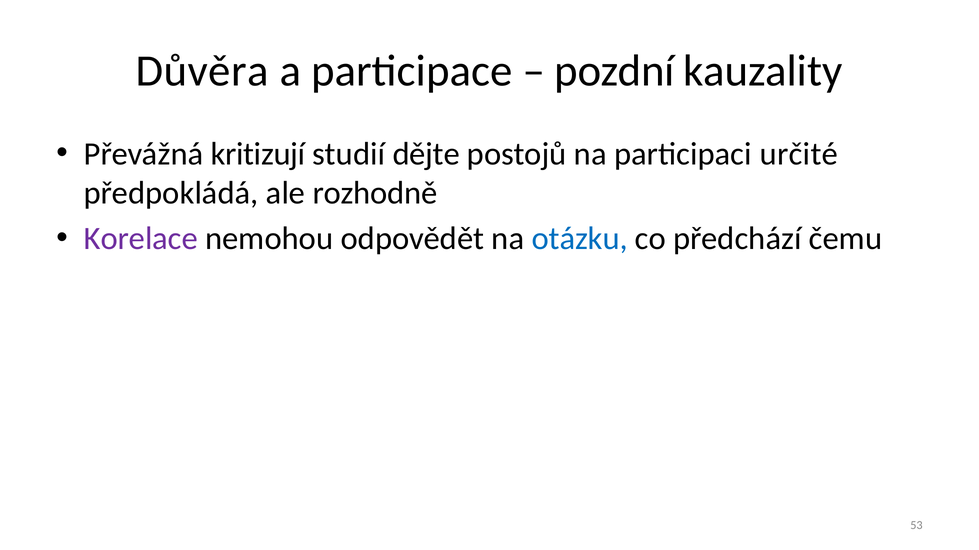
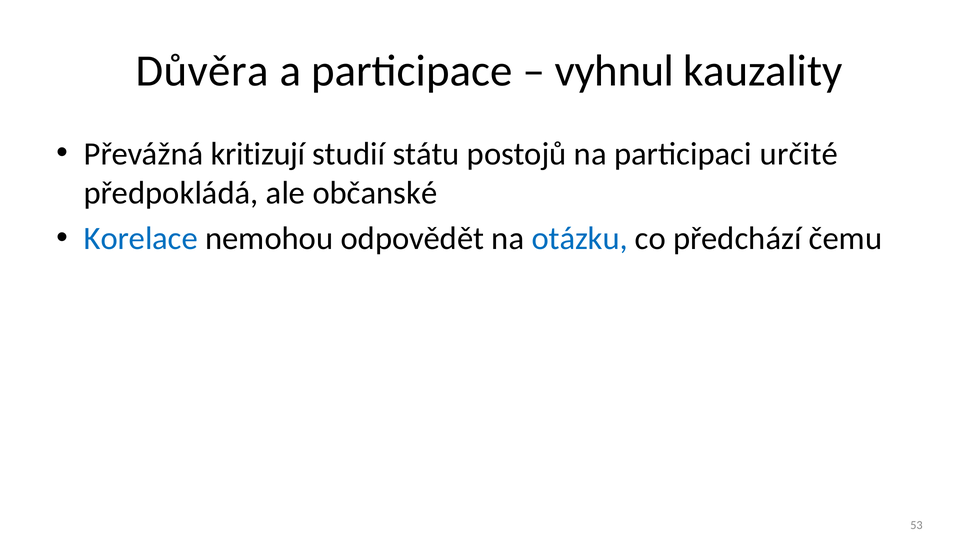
pozdní: pozdní -> vyhnul
dějte: dějte -> státu
rozhodně: rozhodně -> občanské
Korelace colour: purple -> blue
